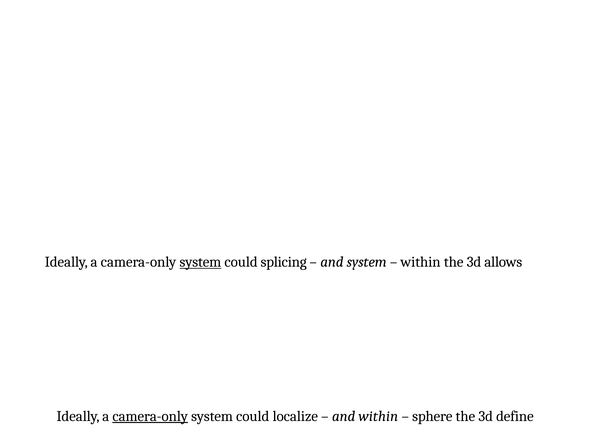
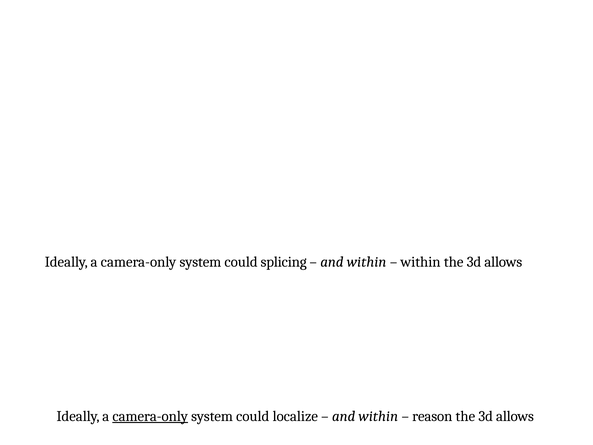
system at (200, 262) underline: present -> none
system at (367, 262): system -> within
sphere: sphere -> reason
define at (515, 416): define -> allows
